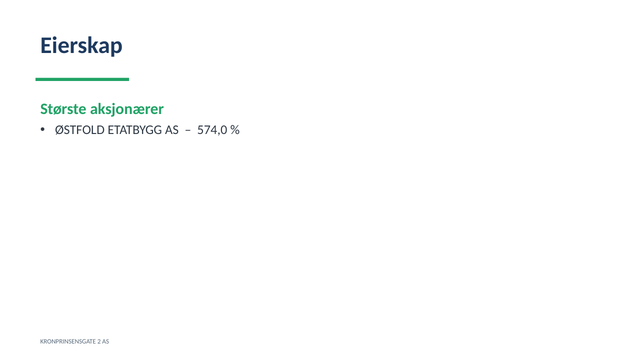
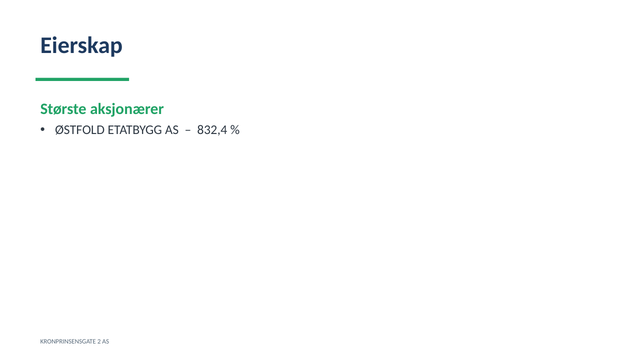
574,0: 574,0 -> 832,4
